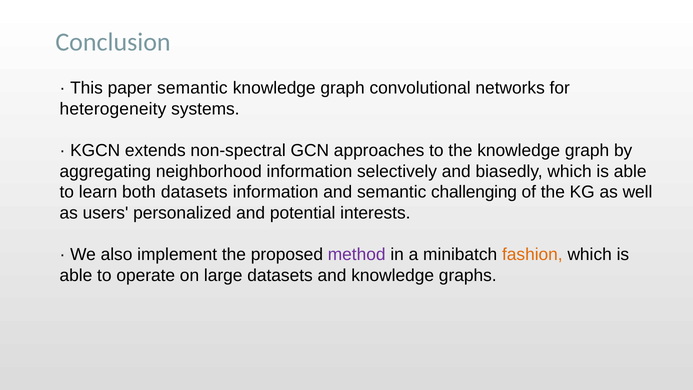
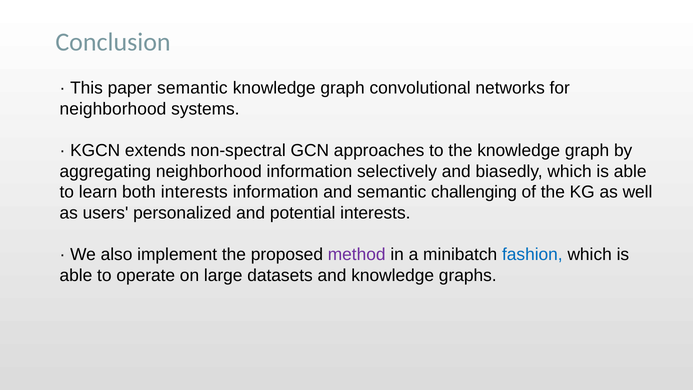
heterogeneity at (113, 109): heterogeneity -> neighborhood
both datasets: datasets -> interests
fashion colour: orange -> blue
